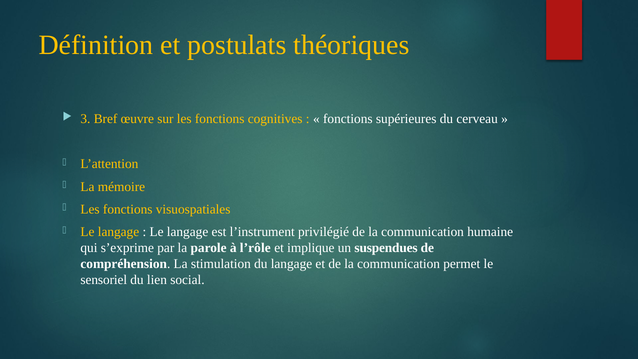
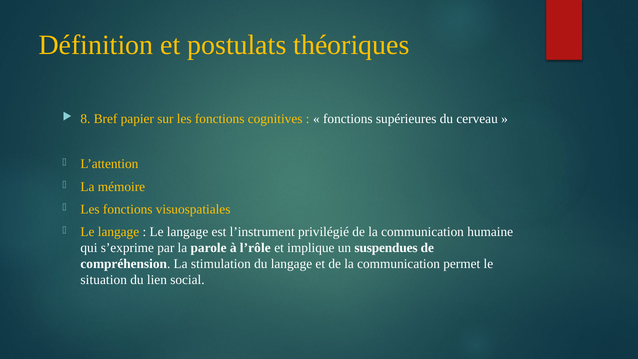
3: 3 -> 8
œuvre: œuvre -> papier
sensoriel: sensoriel -> situation
